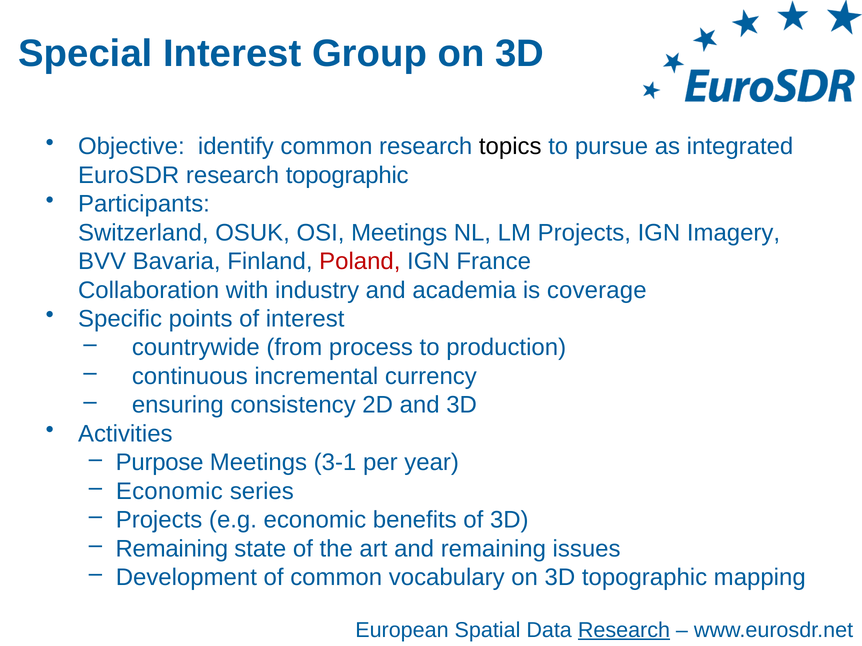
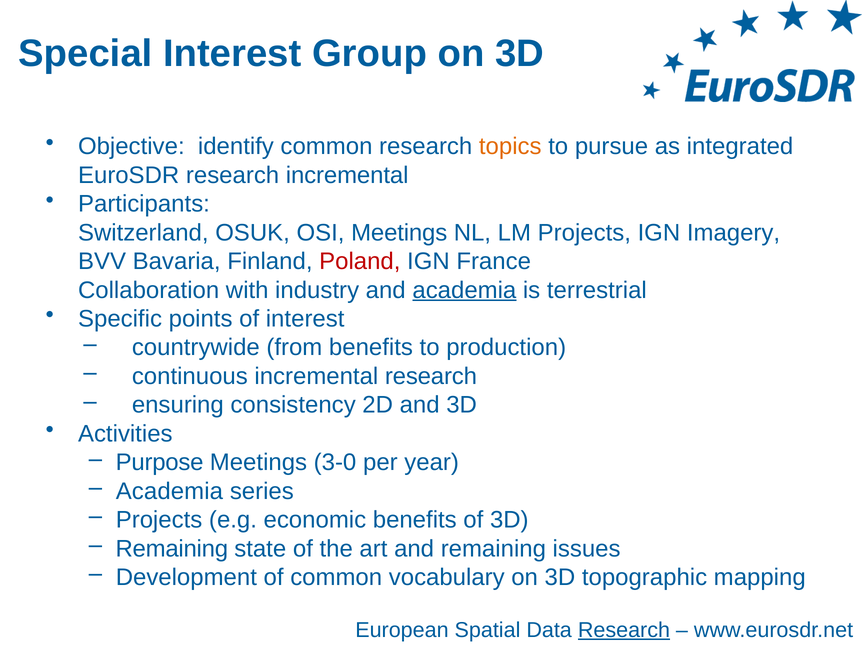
topics colour: black -> orange
research topographic: topographic -> incremental
academia at (464, 290) underline: none -> present
coverage: coverage -> terrestrial
from process: process -> benefits
incremental currency: currency -> research
3-1: 3-1 -> 3-0
Economic at (169, 492): Economic -> Academia
